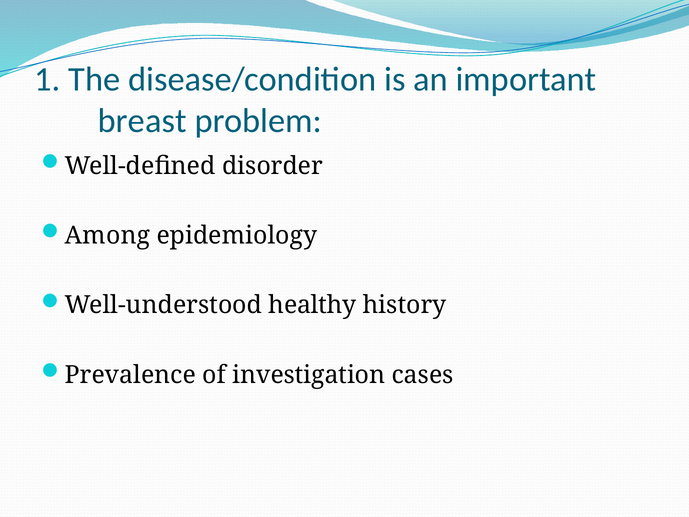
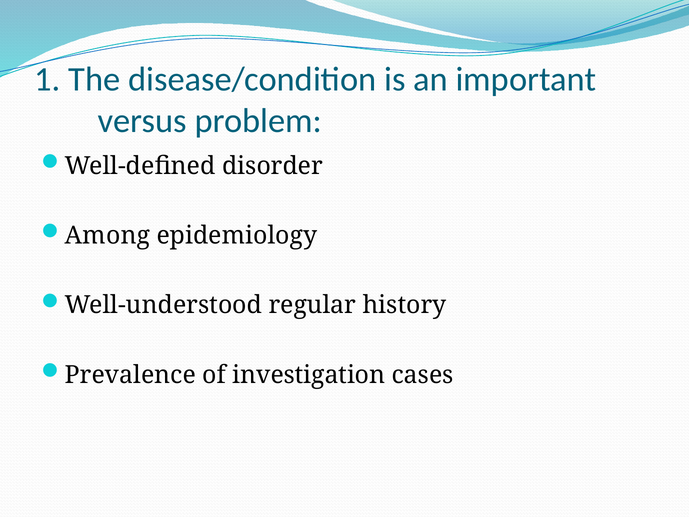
breast: breast -> versus
healthy: healthy -> regular
